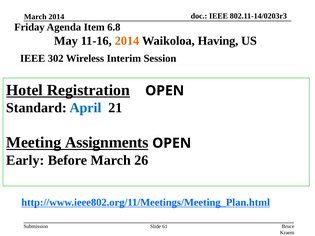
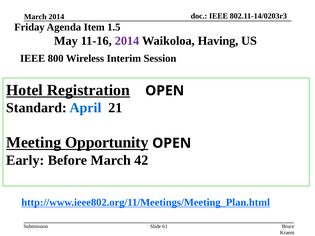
6.8: 6.8 -> 1.5
2014 at (127, 41) colour: orange -> purple
302: 302 -> 800
Assignments: Assignments -> Opportunity
26: 26 -> 42
